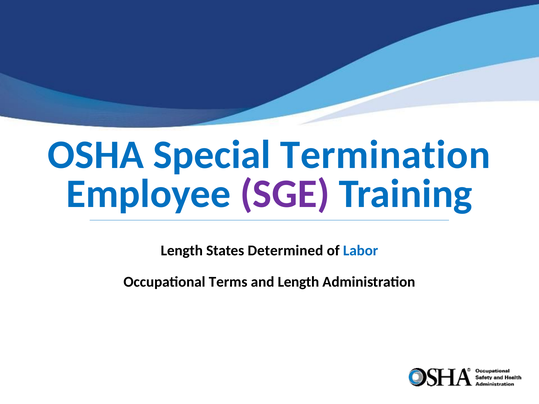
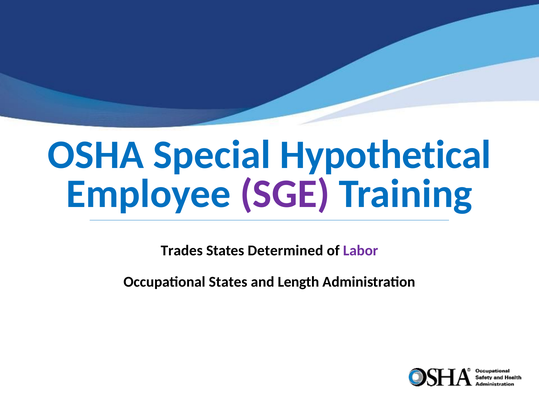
Termination: Termination -> Hypothetical
Length at (182, 251): Length -> Trades
Labor colour: blue -> purple
Occupational Terms: Terms -> States
